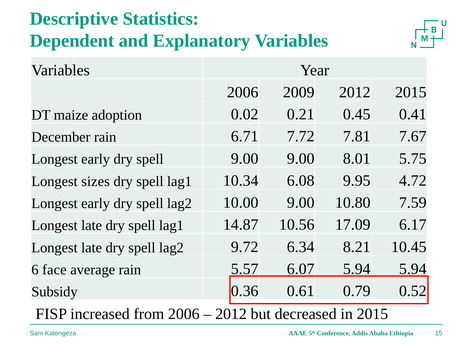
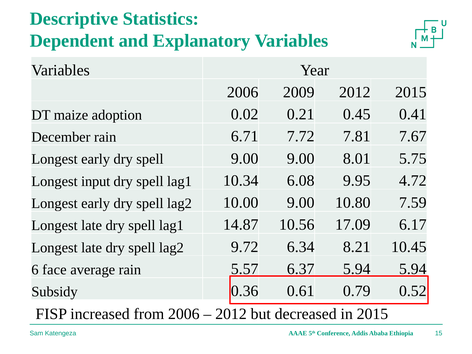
sizes: sizes -> input
6.07: 6.07 -> 6.37
